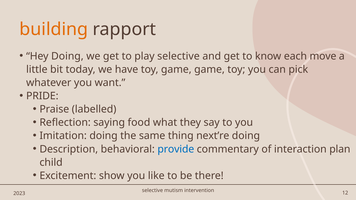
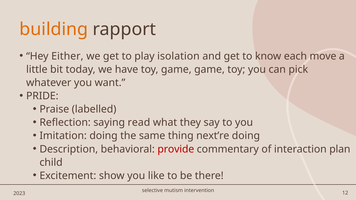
Hey Doing: Doing -> Either
play selective: selective -> isolation
food: food -> read
provide colour: blue -> red
